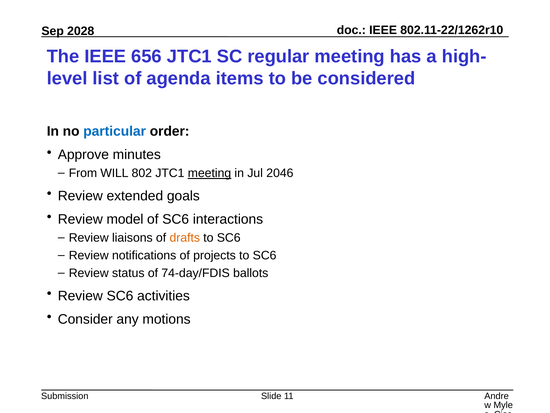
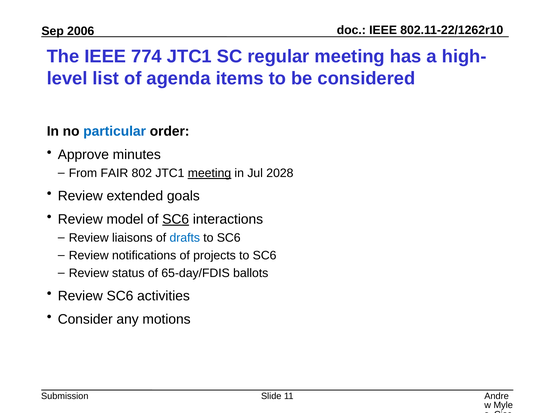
2028: 2028 -> 2006
656: 656 -> 774
WILL: WILL -> FAIR
2046: 2046 -> 2028
SC6 at (176, 219) underline: none -> present
drafts colour: orange -> blue
74-day/FDIS: 74-day/FDIS -> 65-day/FDIS
